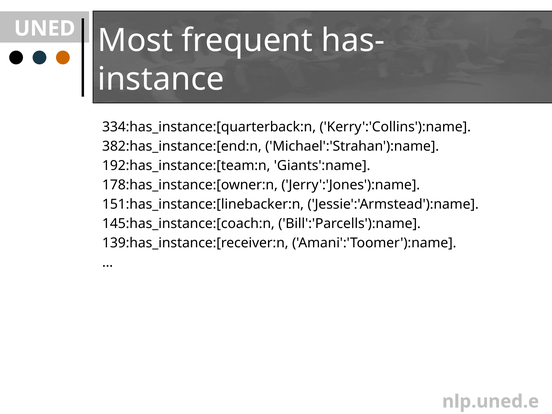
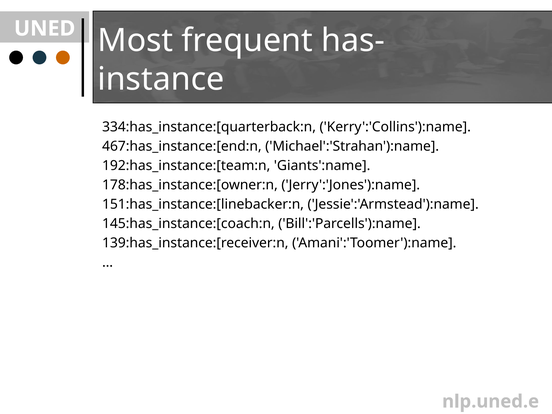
382:has_instance:[end:n: 382:has_instance:[end:n -> 467:has_instance:[end:n
